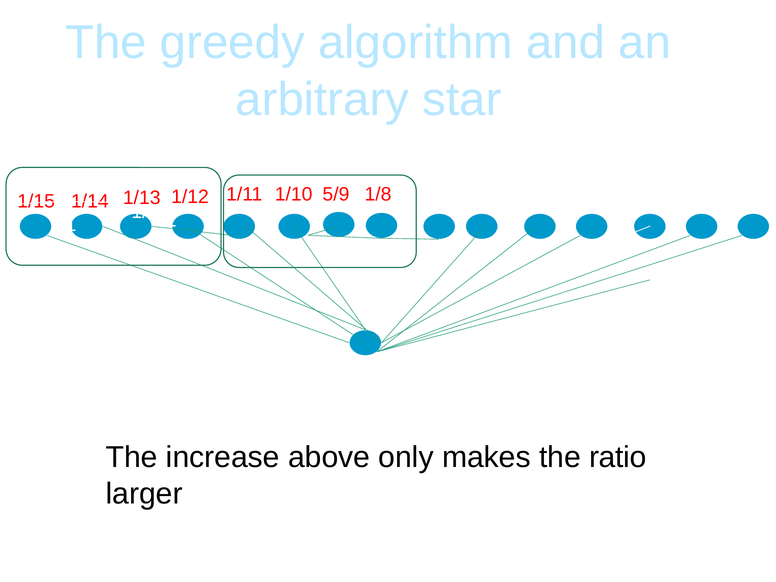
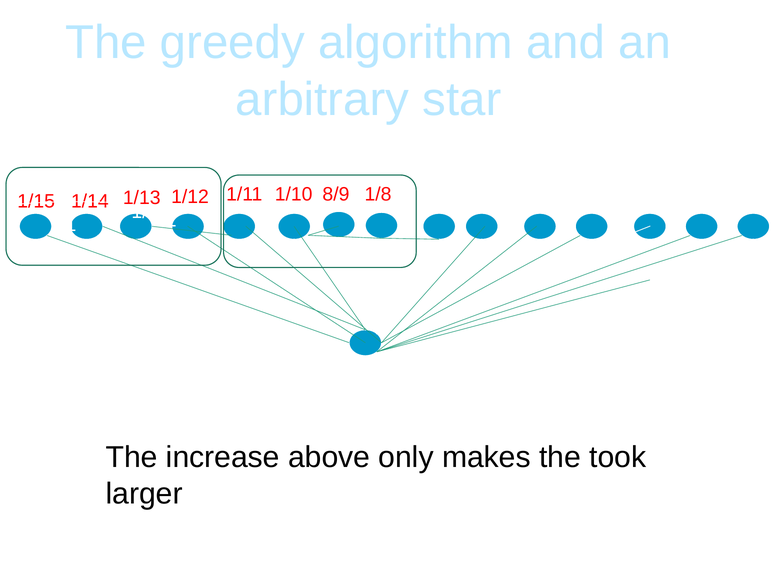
5/9: 5/9 -> 8/9
ratio: ratio -> took
